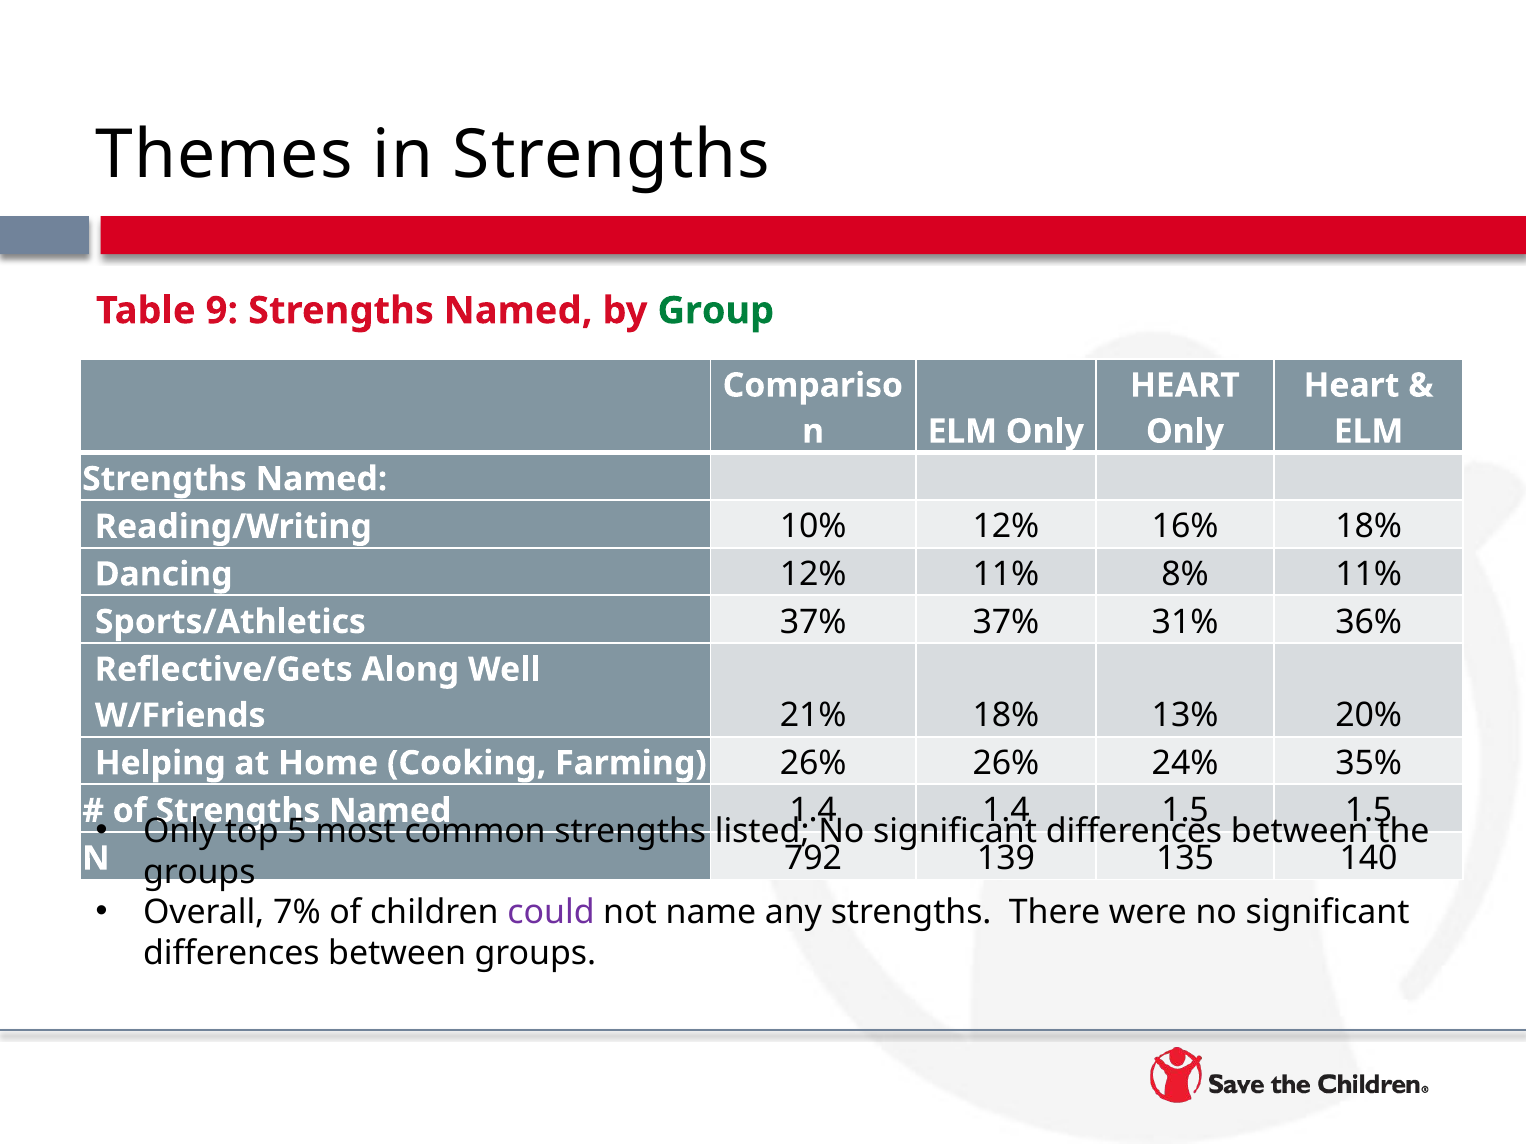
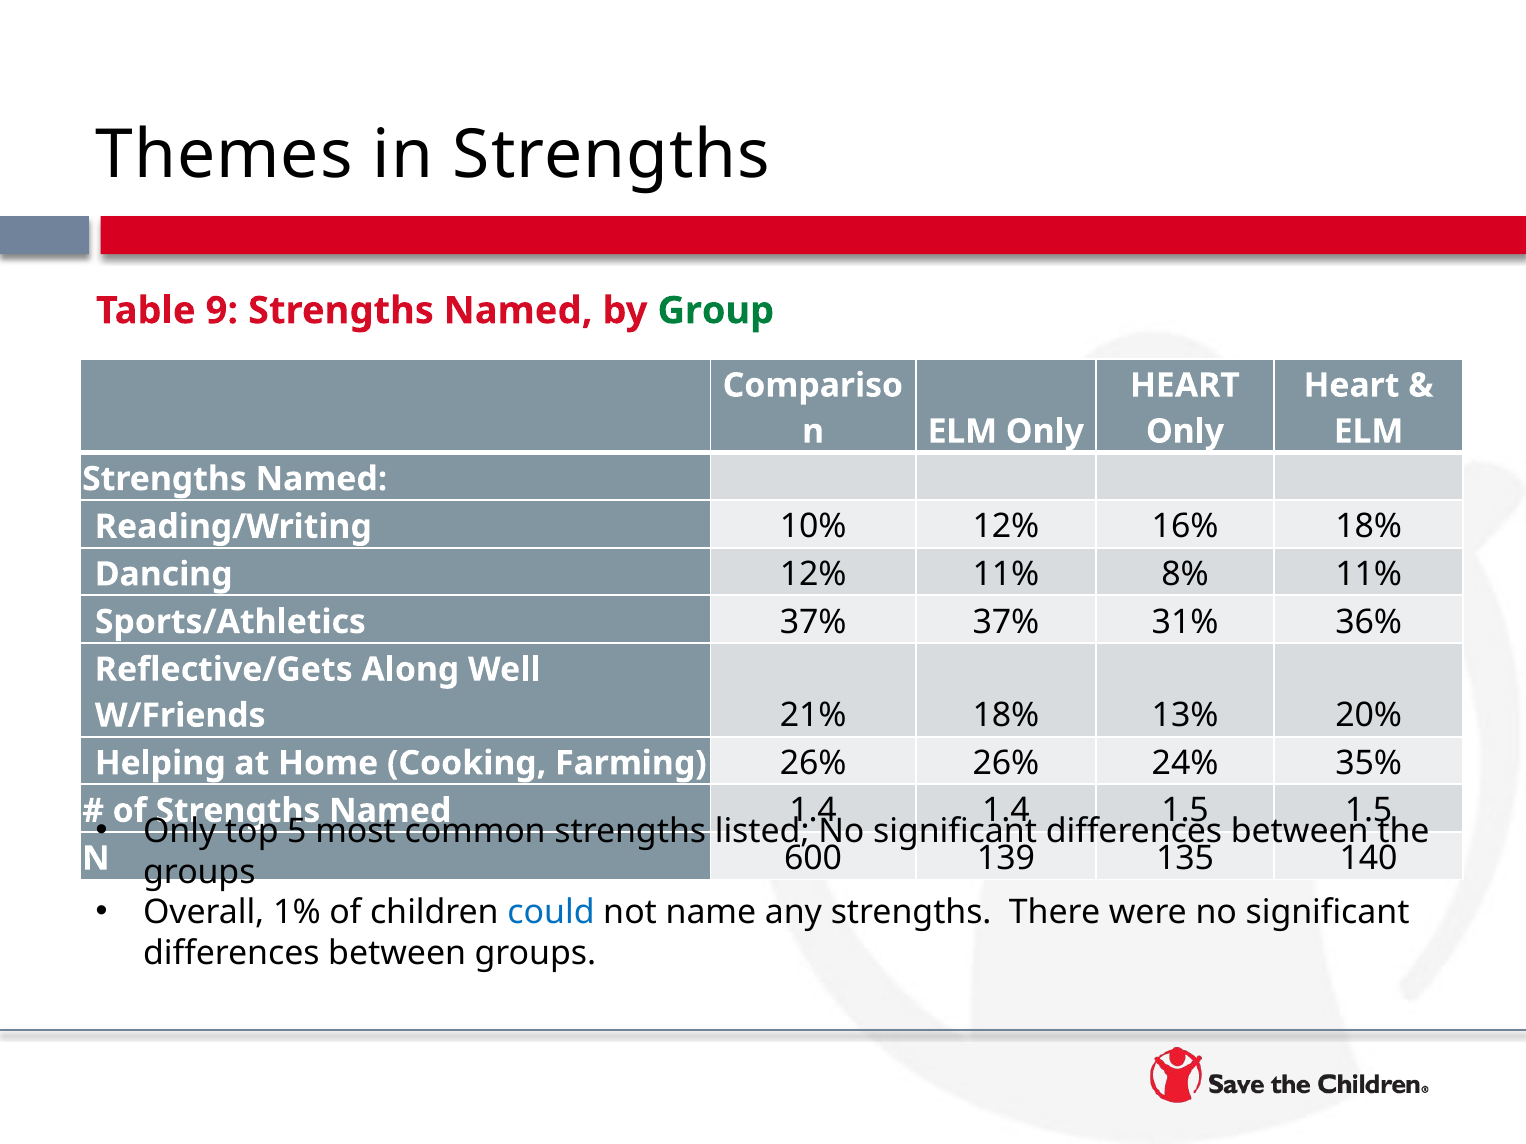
792: 792 -> 600
7%: 7% -> 1%
could colour: purple -> blue
